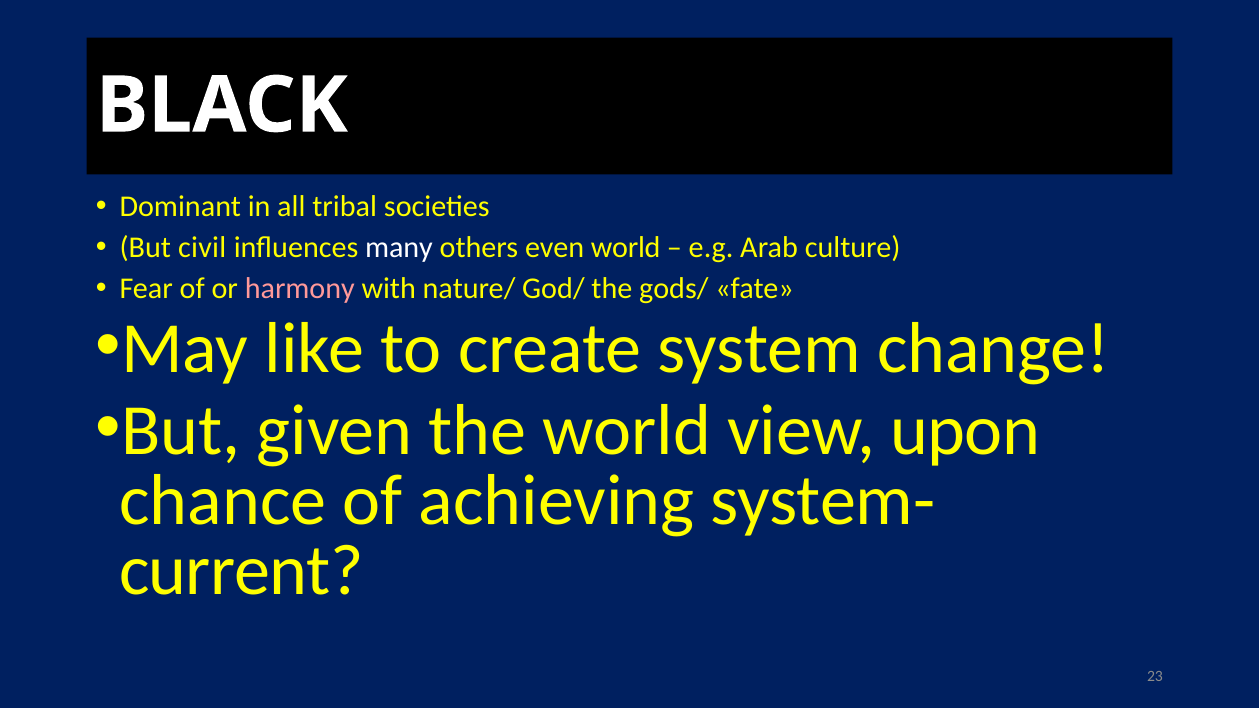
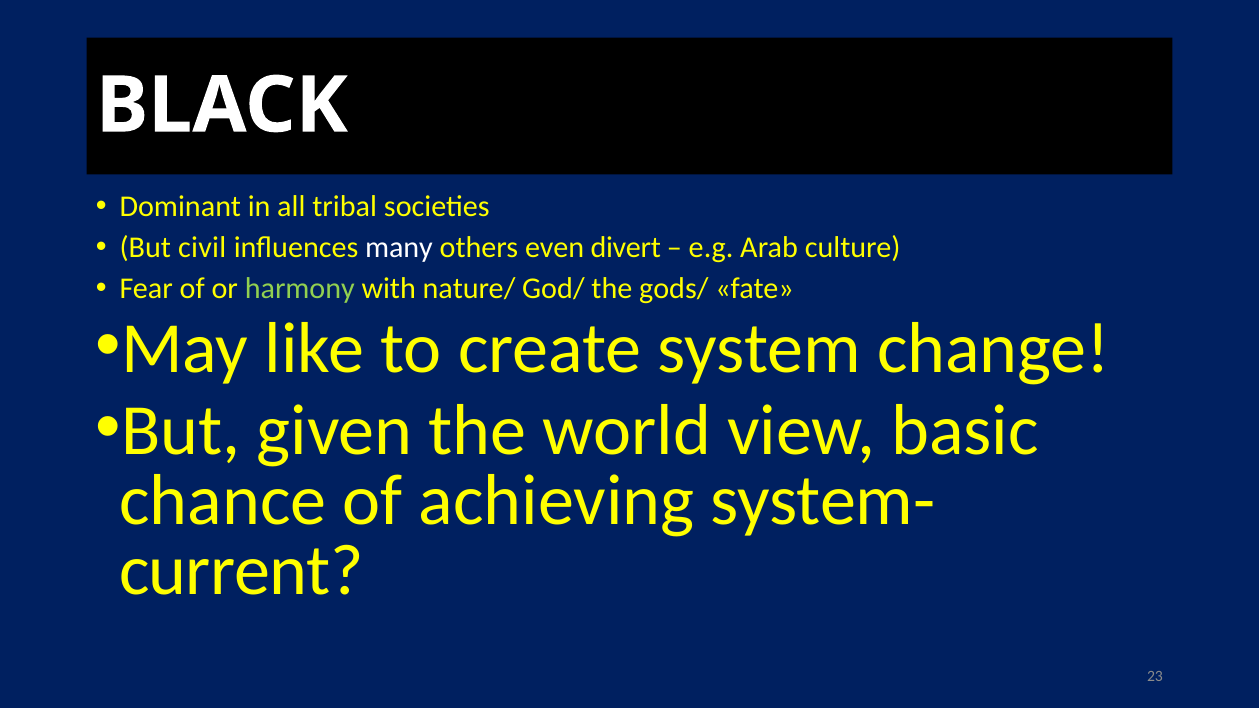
even world: world -> divert
harmony colour: pink -> light green
upon: upon -> basic
